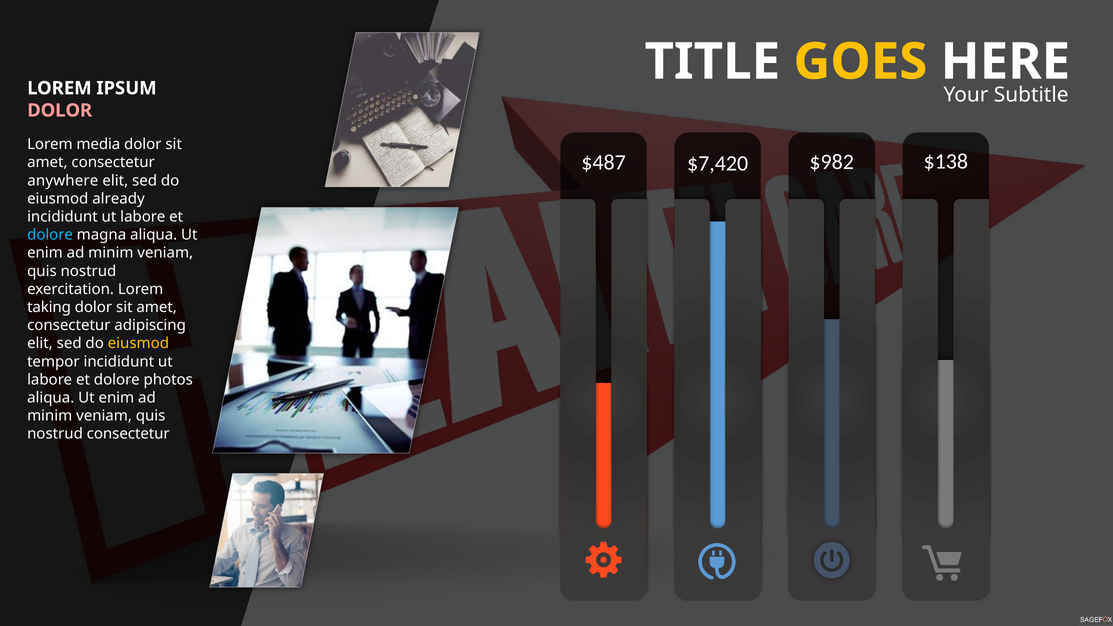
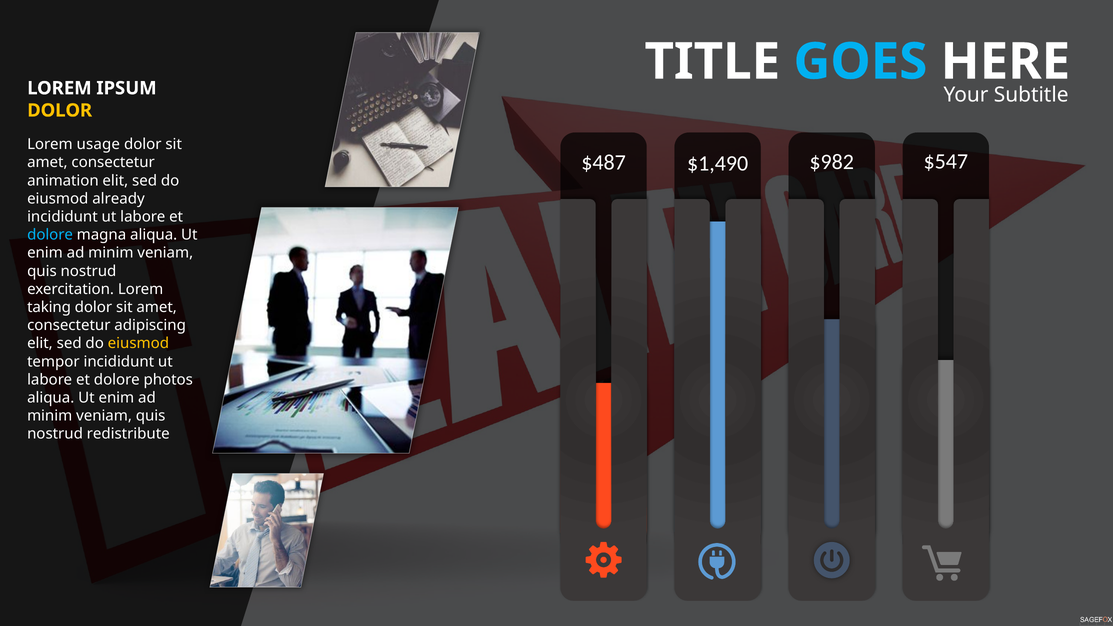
GOES colour: yellow -> light blue
DOLOR at (60, 110) colour: pink -> yellow
media: media -> usage
$7,420: $7,420 -> $1,490
$138: $138 -> $547
anywhere: anywhere -> animation
nostrud consectetur: consectetur -> redistribute
